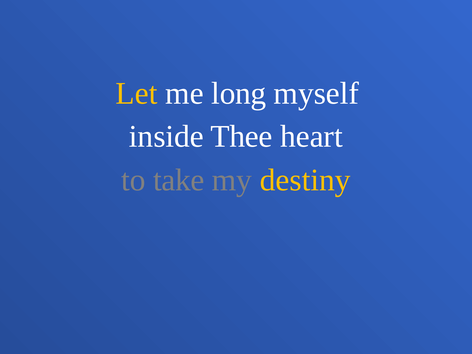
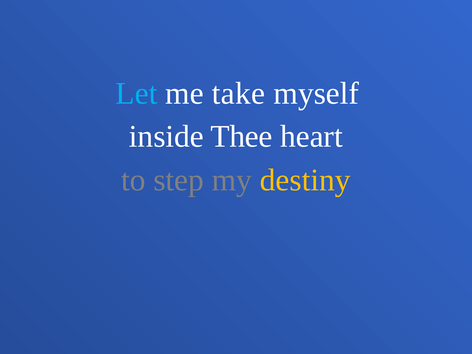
Let colour: yellow -> light blue
long: long -> take
take: take -> step
